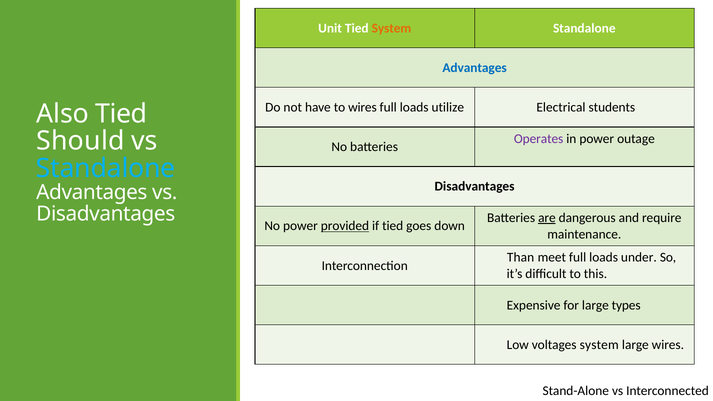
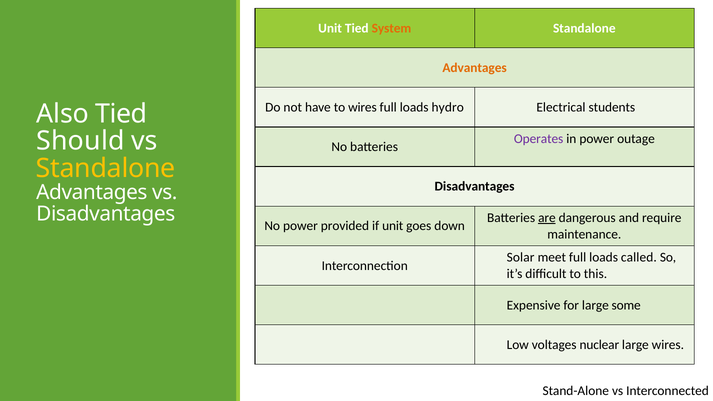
Advantages at (475, 68) colour: blue -> orange
utilize: utilize -> hydro
Standalone at (106, 168) colour: light blue -> yellow
provided underline: present -> none
if tied: tied -> unit
Than: Than -> Solar
under: under -> called
types: types -> some
voltages system: system -> nuclear
